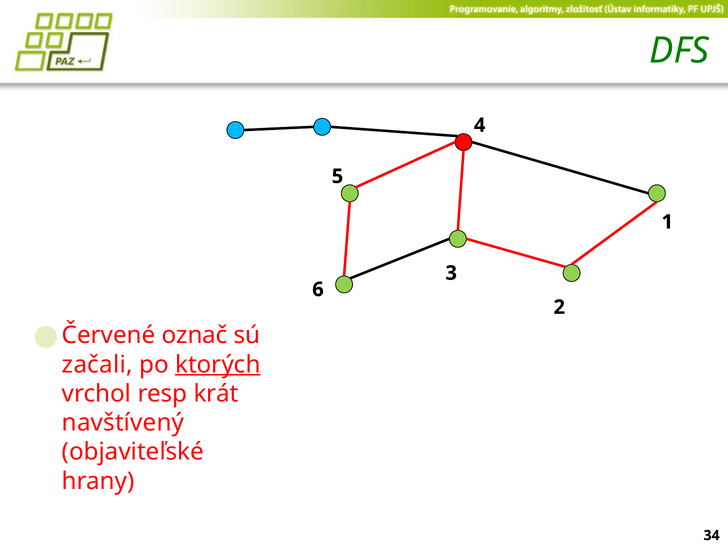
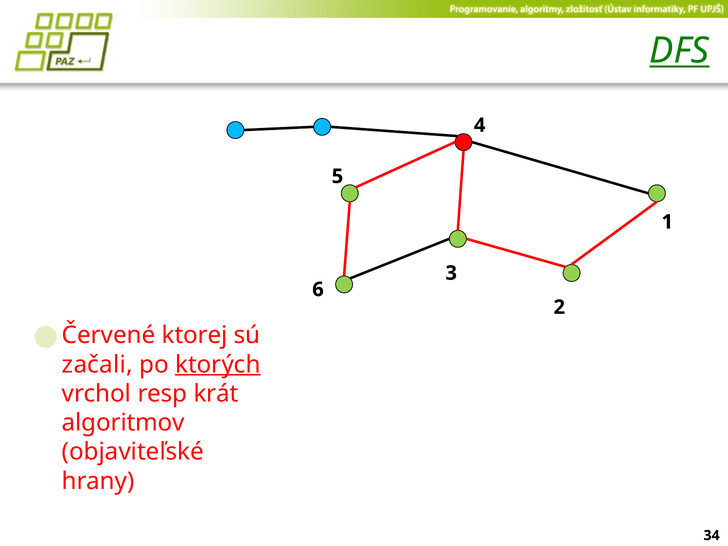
DFS underline: none -> present
označ: označ -> ktorej
navštívený: navštívený -> algoritmov
